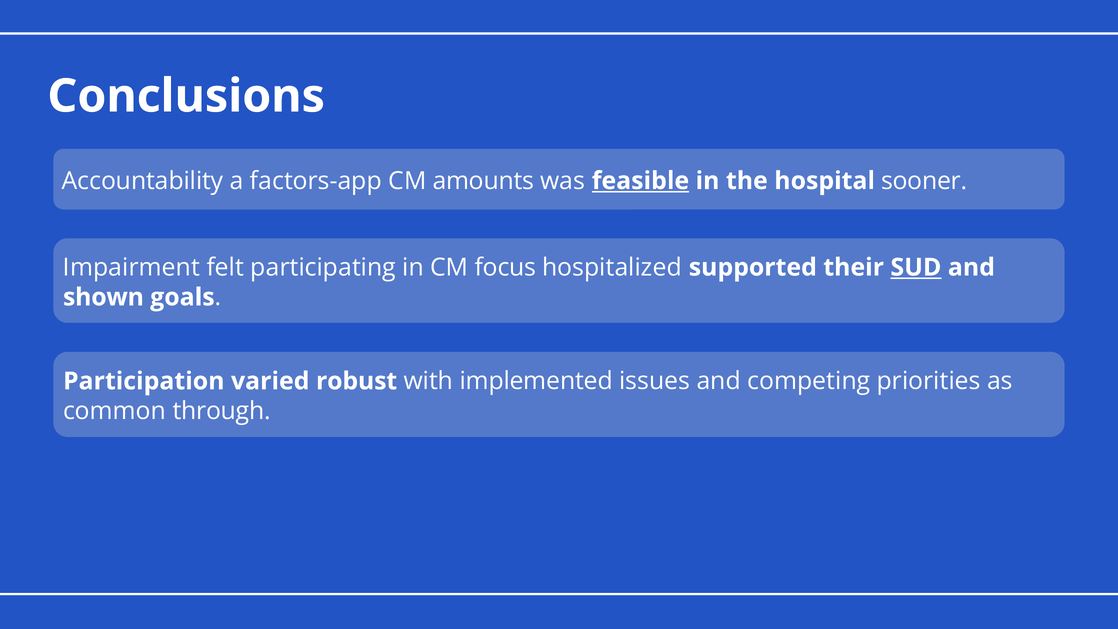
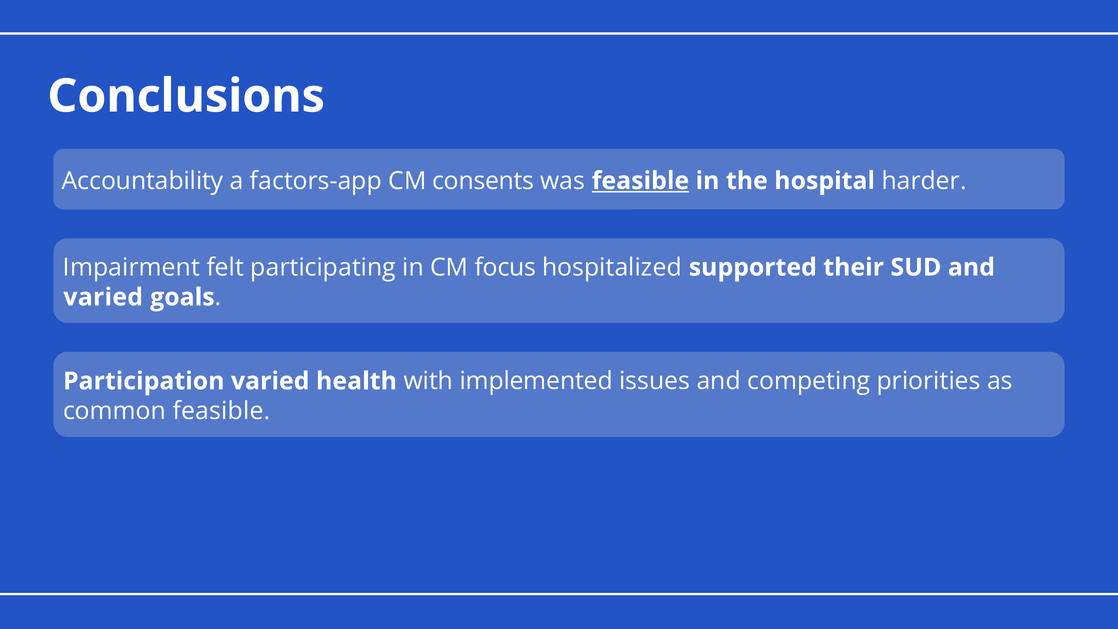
amounts: amounts -> consents
sooner: sooner -> harder
SUD underline: present -> none
shown at (103, 297): shown -> varied
robust: robust -> health
common through: through -> feasible
